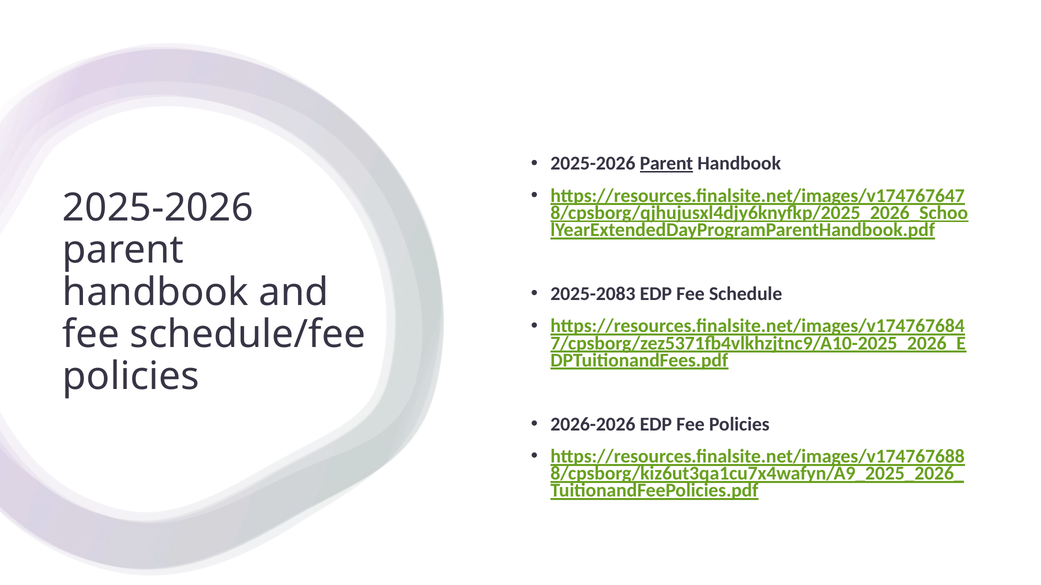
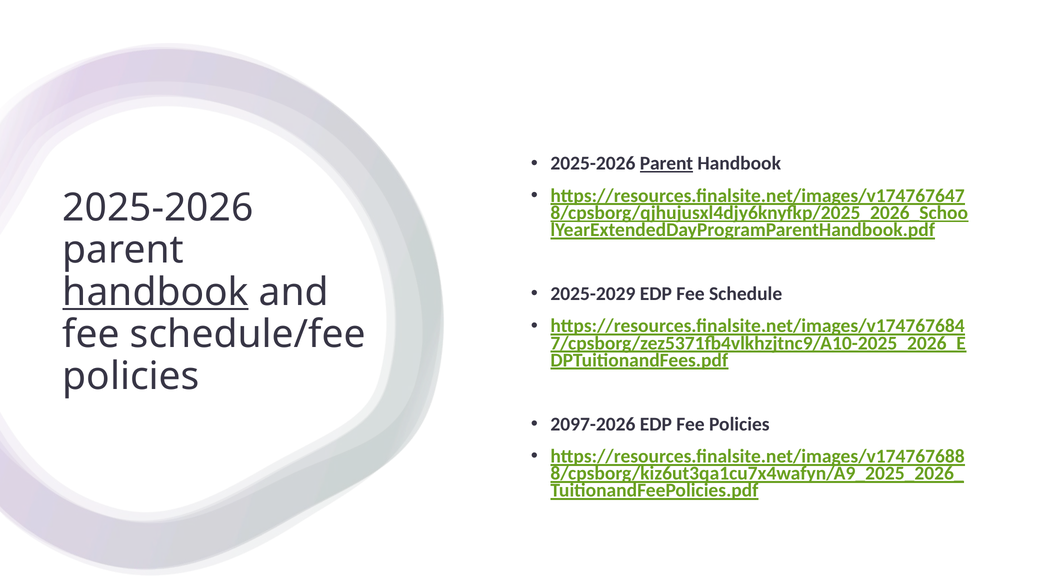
handbook at (156, 292) underline: none -> present
2025-2083: 2025-2083 -> 2025-2029
2026-2026: 2026-2026 -> 2097-2026
